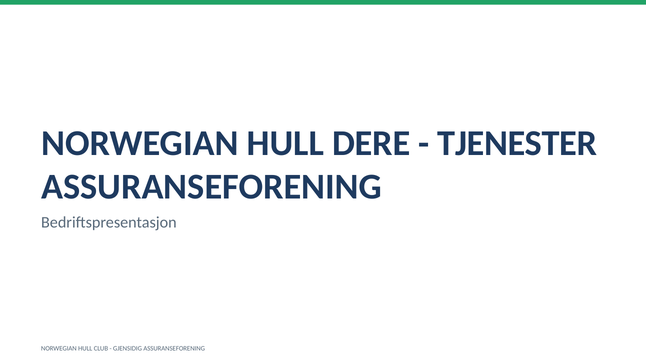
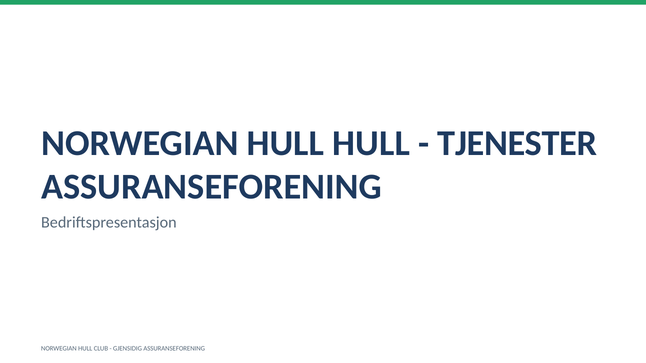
HULL DERE: DERE -> HULL
